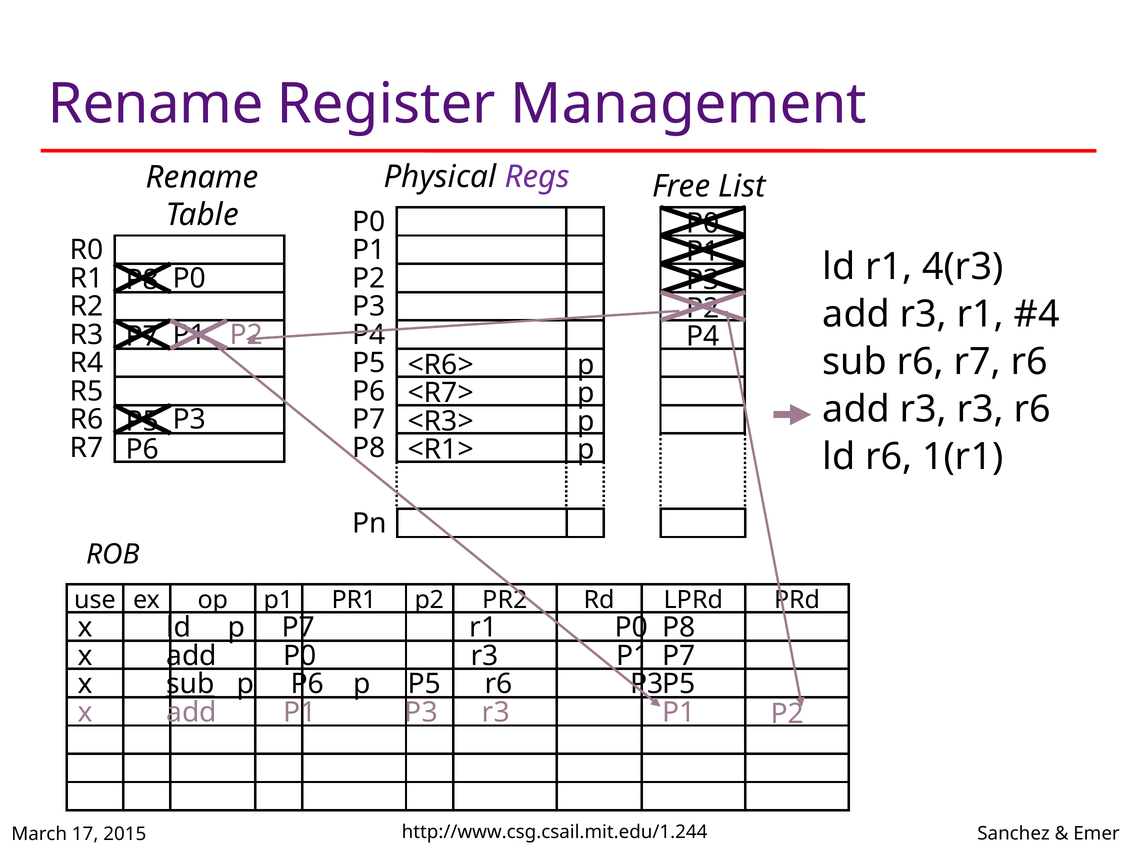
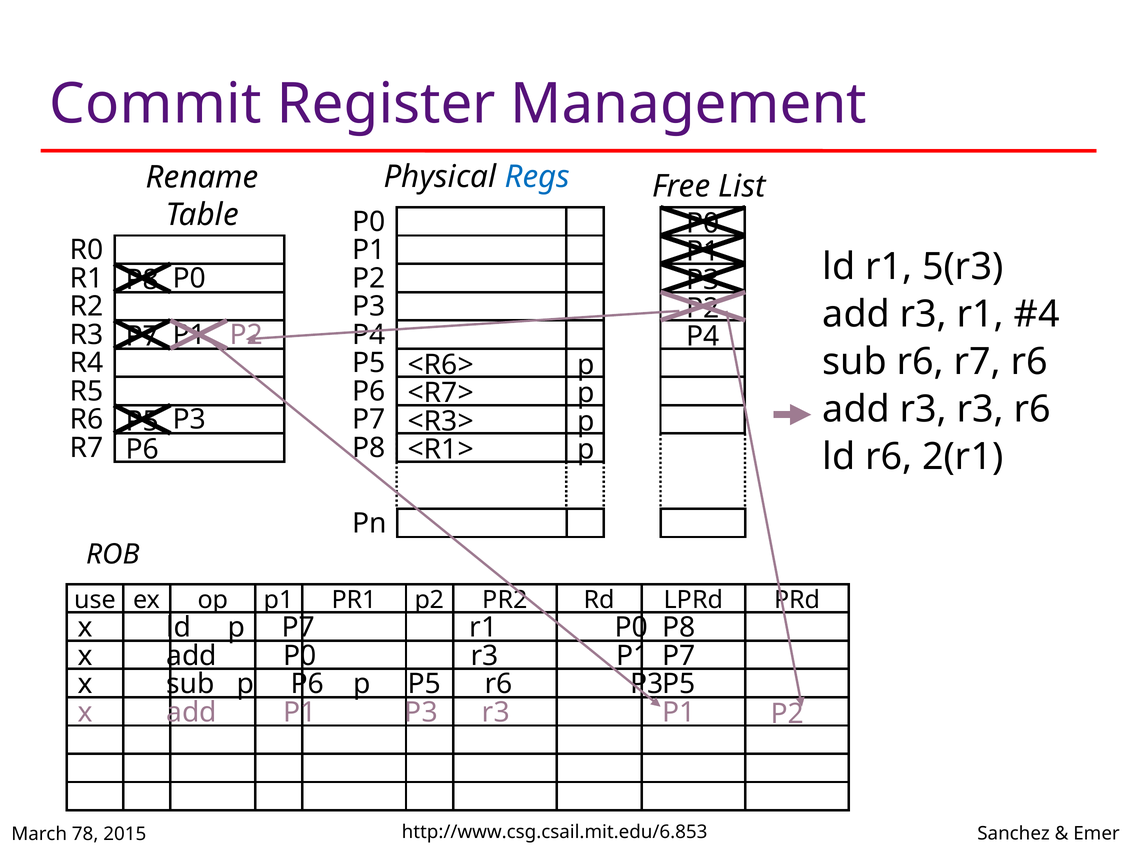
Rename at (156, 104): Rename -> Commit
Regs colour: purple -> blue
4(r3: 4(r3 -> 5(r3
1(r1: 1(r1 -> 2(r1
sub at (190, 684) underline: present -> none
http://www.csg.csail.mit.edu/1.244: http://www.csg.csail.mit.edu/1.244 -> http://www.csg.csail.mit.edu/6.853
17: 17 -> 78
